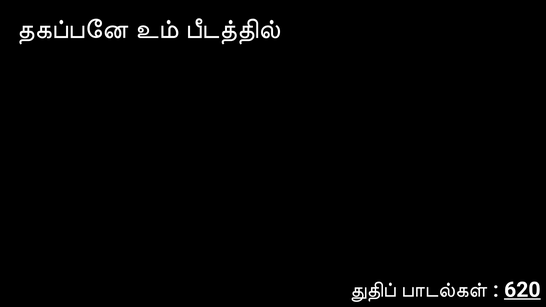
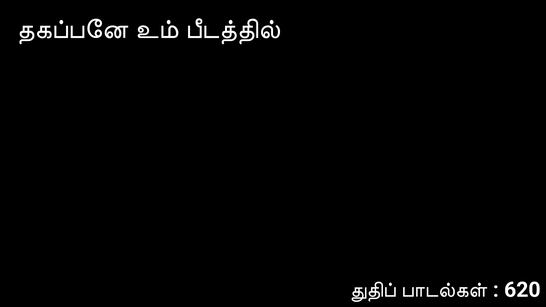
620 underline: present -> none
